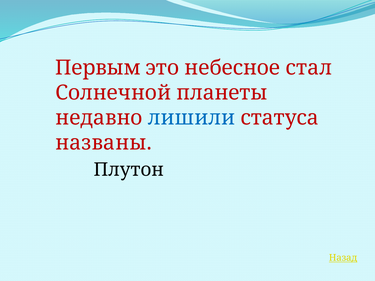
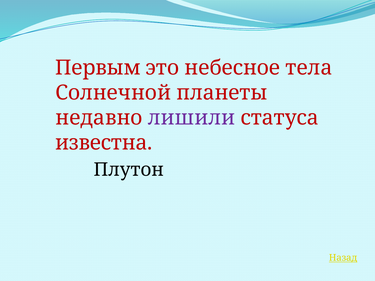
стал: стал -> тела
лишили colour: blue -> purple
названы: названы -> известна
